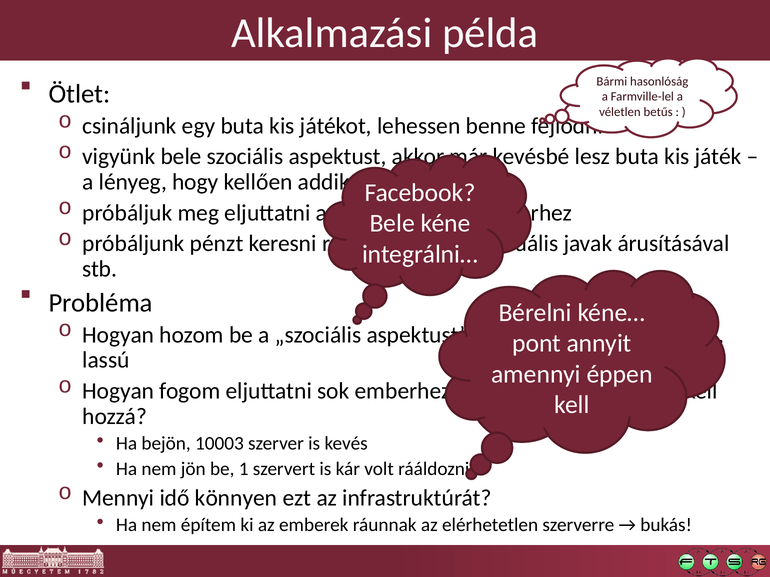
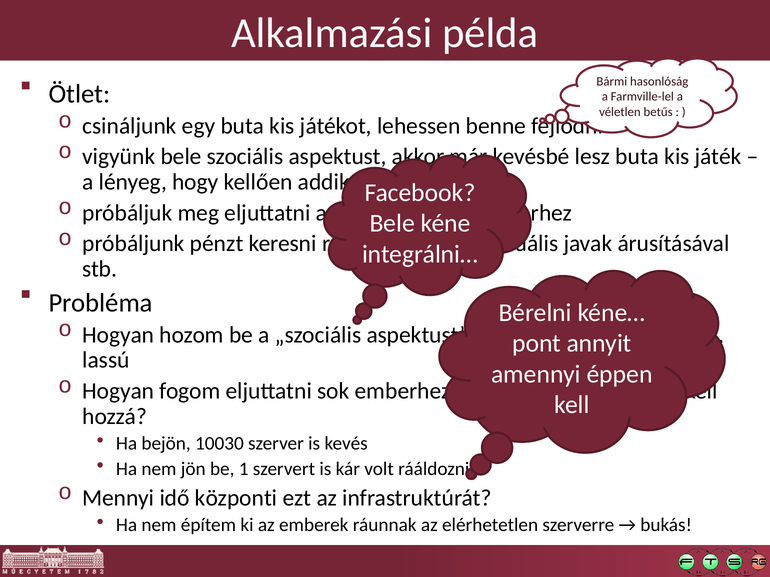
10003: 10003 -> 10030
könnyen: könnyen -> központi
